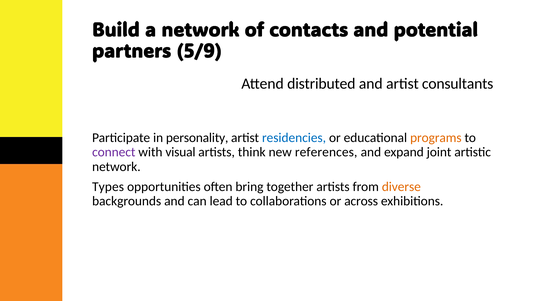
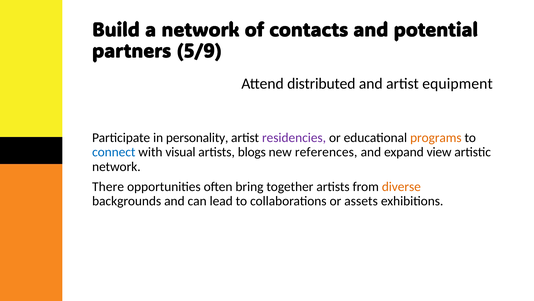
consultants: consultants -> equipment
residencies colour: blue -> purple
connect colour: purple -> blue
think: think -> blogs
joint: joint -> view
Types: Types -> There
across: across -> assets
